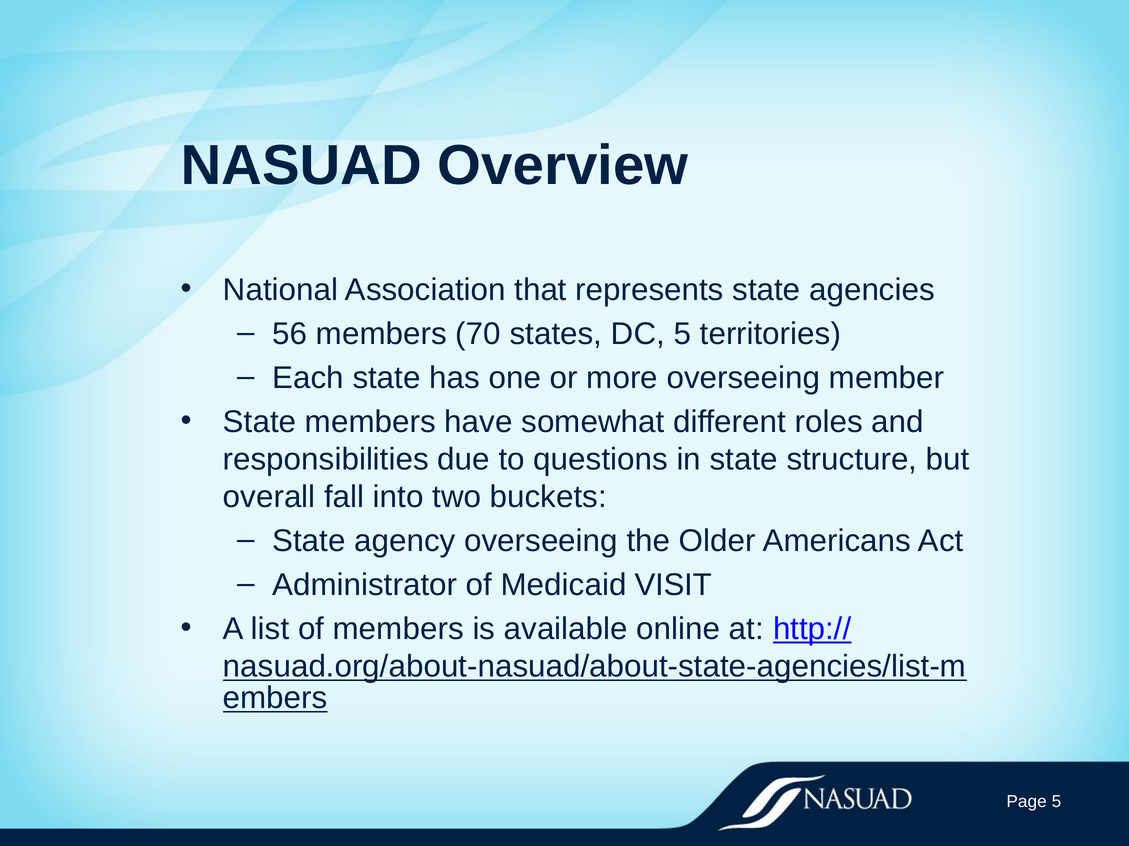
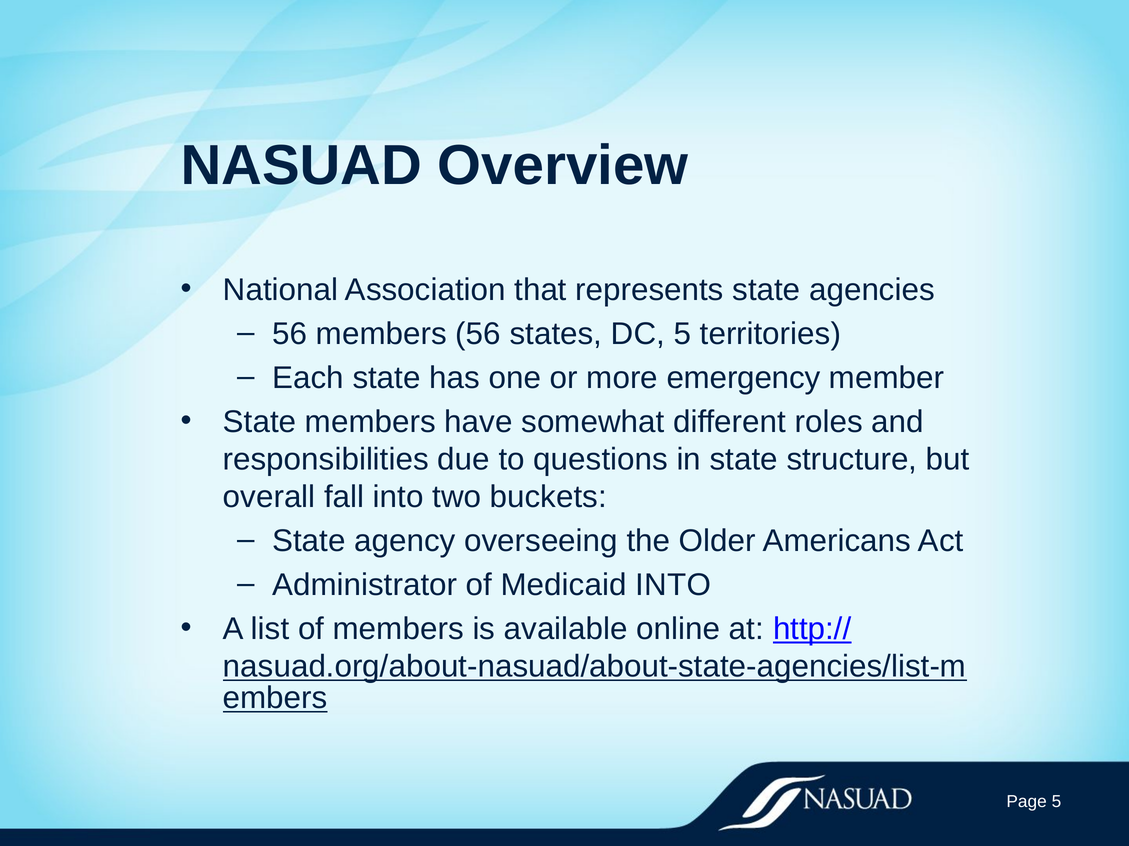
members 70: 70 -> 56
more overseeing: overseeing -> emergency
Medicaid VISIT: VISIT -> INTO
